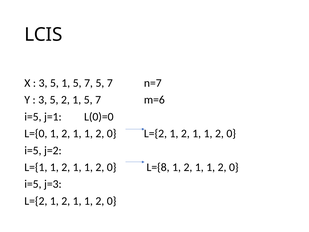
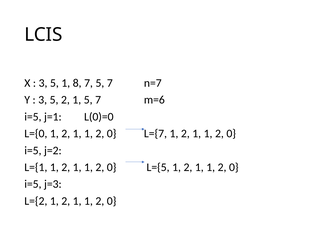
5 1 5: 5 -> 8
0 L={2: L={2 -> L={7
L={8: L={8 -> L={5
